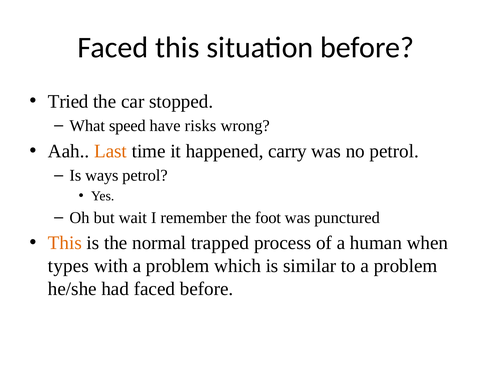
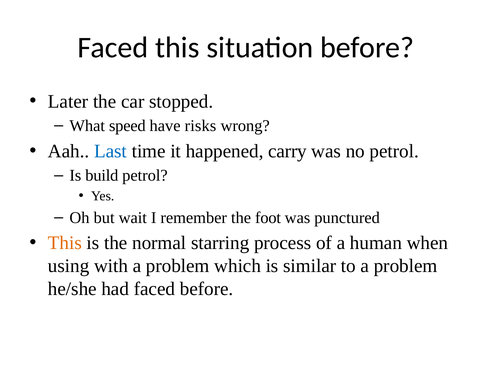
Tried: Tried -> Later
Last colour: orange -> blue
ways: ways -> build
trapped: trapped -> starring
types: types -> using
